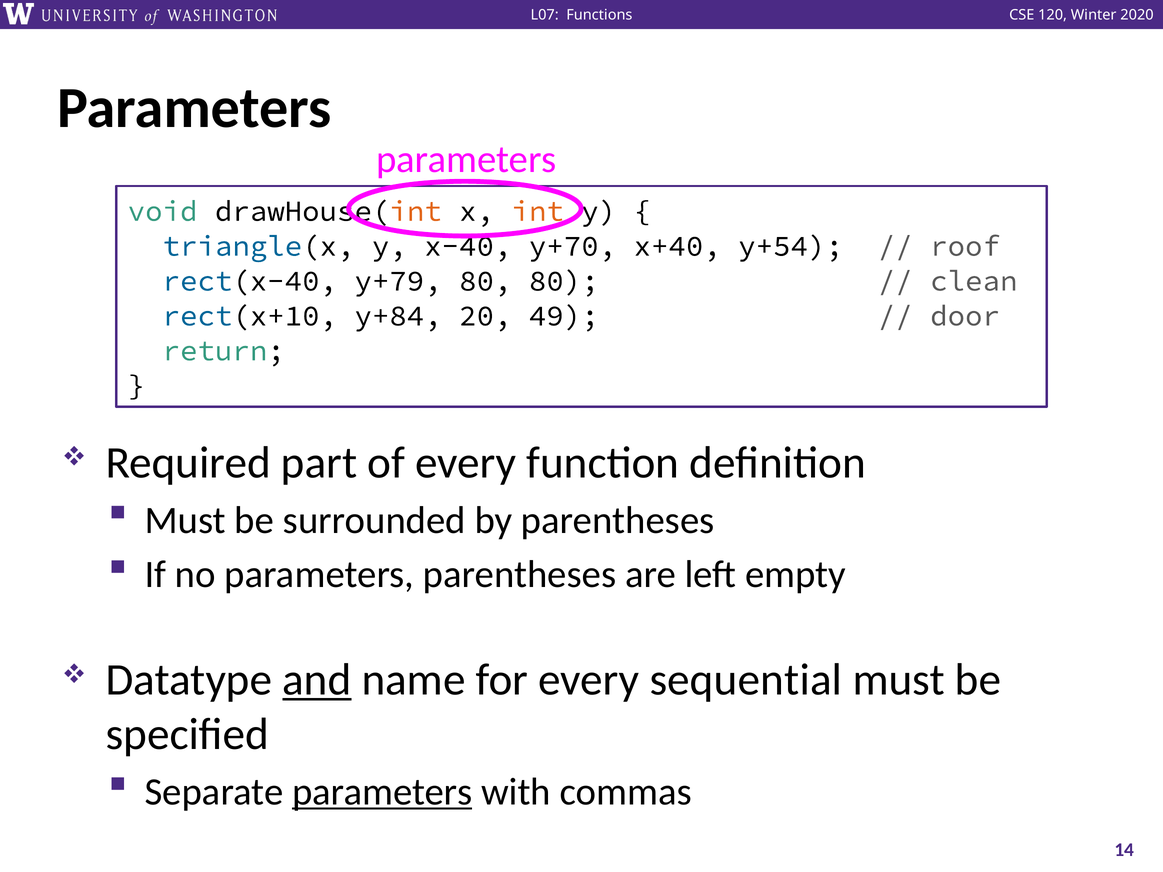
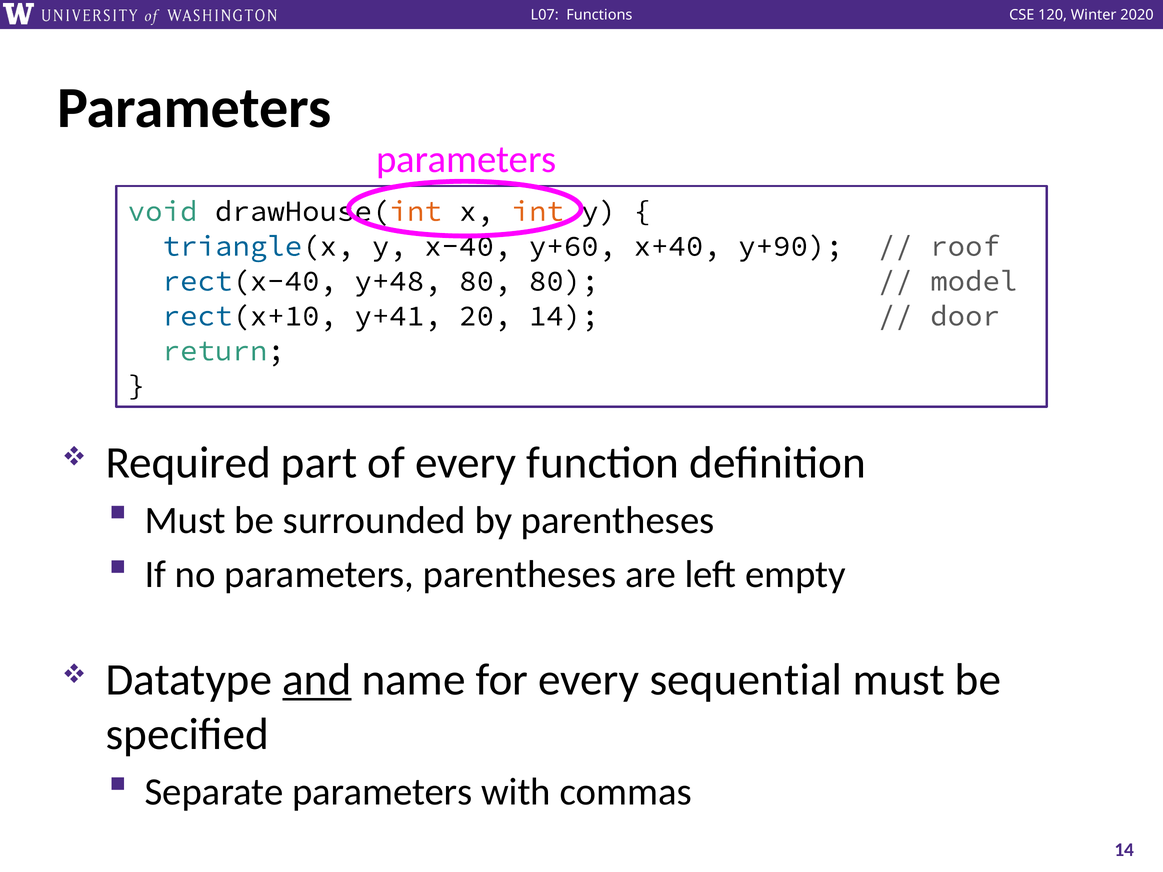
y+70: y+70 -> y+60
y+54: y+54 -> y+90
y+79: y+79 -> y+48
clean: clean -> model
y+84: y+84 -> y+41
20 49: 49 -> 14
parameters at (382, 792) underline: present -> none
